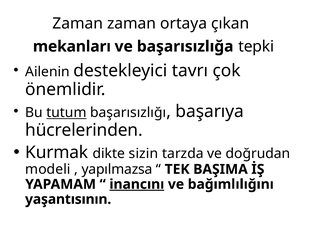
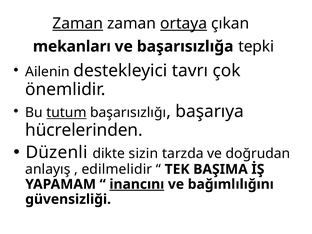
Zaman at (78, 24) underline: none -> present
ortaya underline: none -> present
Kurmak: Kurmak -> Düzenli
modeli: modeli -> anlayış
yapılmazsa: yapılmazsa -> edilmelidir
yaşantısının: yaşantısının -> güvensizliği
